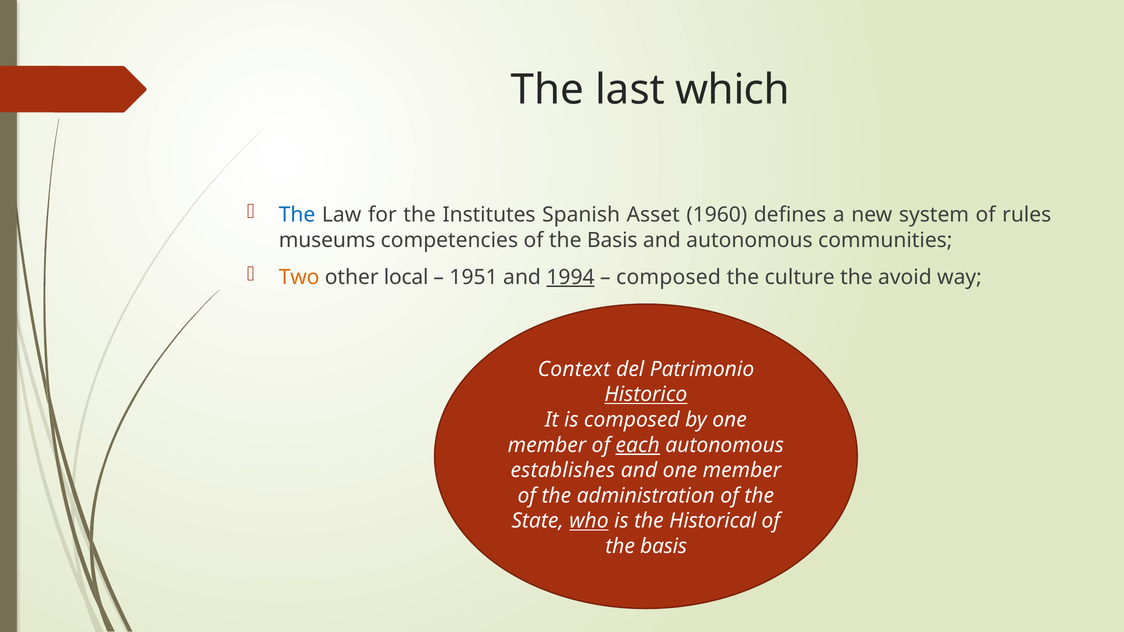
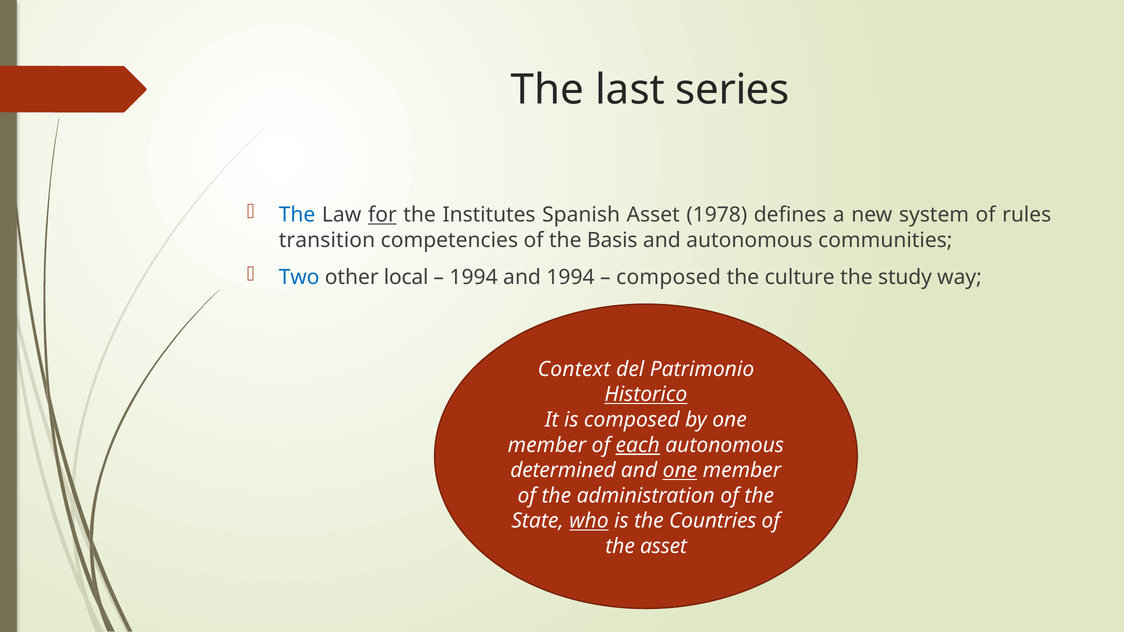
which: which -> series
for underline: none -> present
1960: 1960 -> 1978
museums: museums -> transition
Two colour: orange -> blue
1951 at (474, 277): 1951 -> 1994
1994 at (571, 277) underline: present -> none
avoid: avoid -> study
establishes: establishes -> determined
one at (680, 471) underline: none -> present
Historical: Historical -> Countries
basis at (664, 546): basis -> asset
